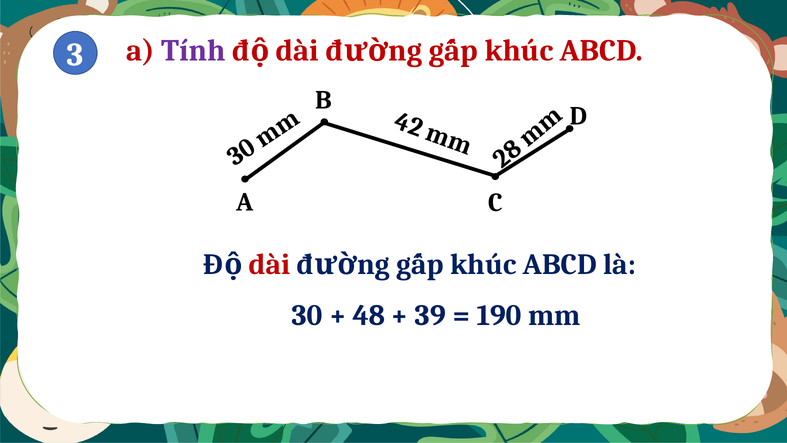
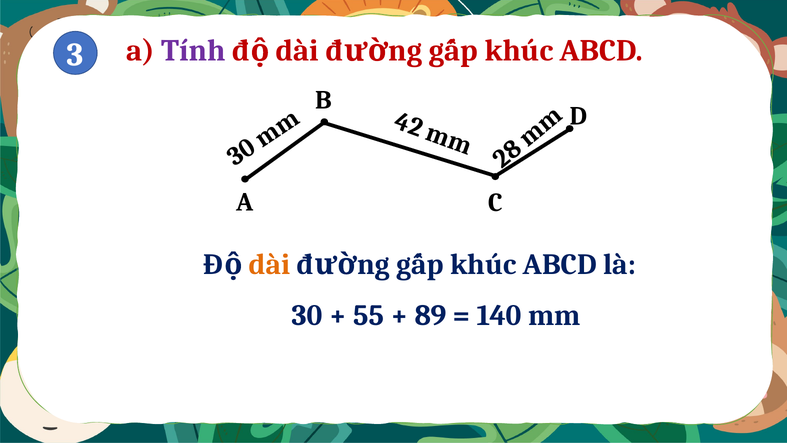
dài at (270, 264) colour: red -> orange
48: 48 -> 55
39: 39 -> 89
190: 190 -> 140
